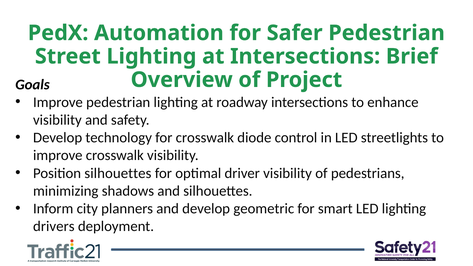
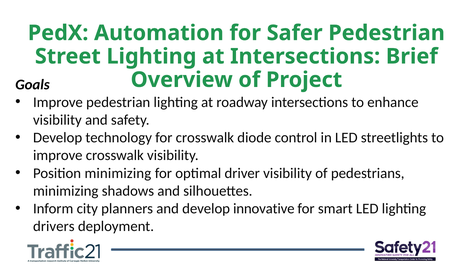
Position silhouettes: silhouettes -> minimizing
geometric: geometric -> innovative
